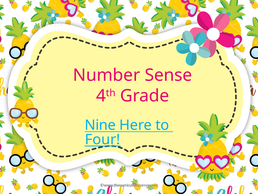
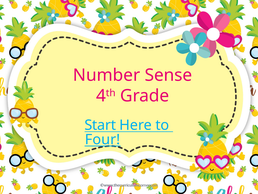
Nine: Nine -> Start
